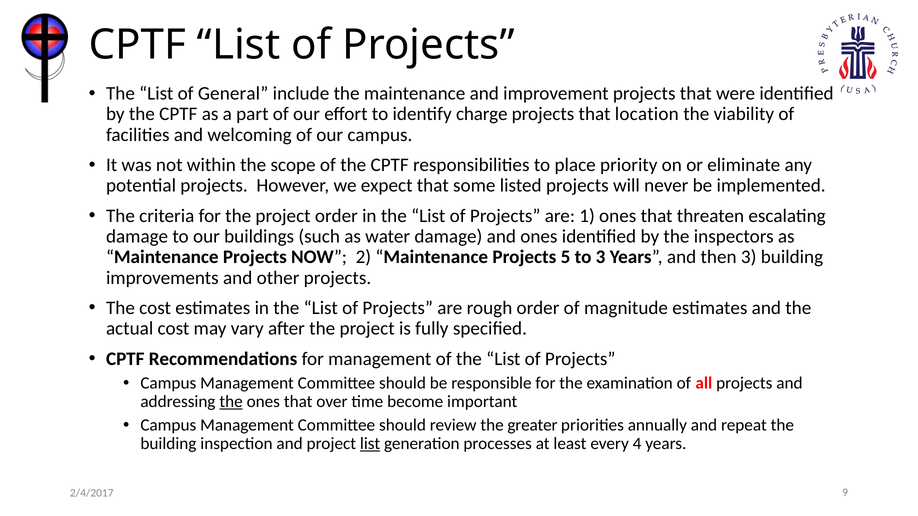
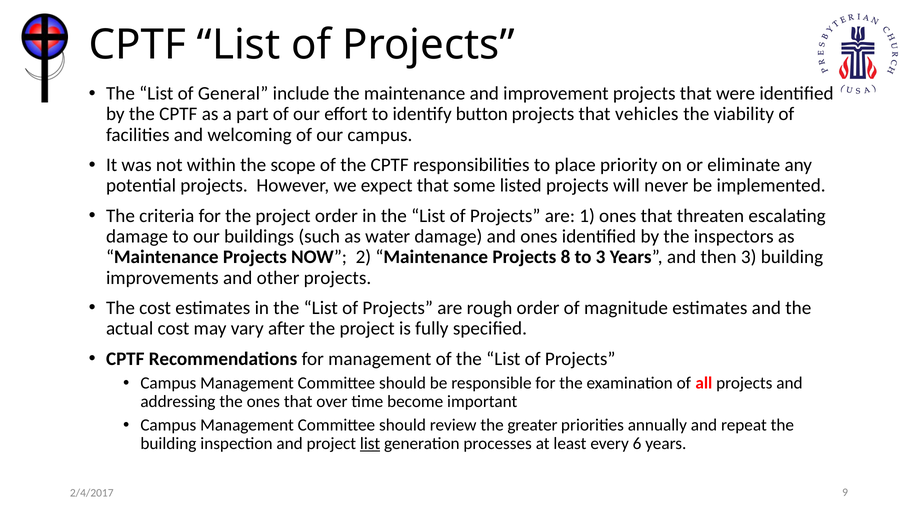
charge: charge -> button
location: location -> vehicles
5: 5 -> 8
the at (231, 402) underline: present -> none
4: 4 -> 6
